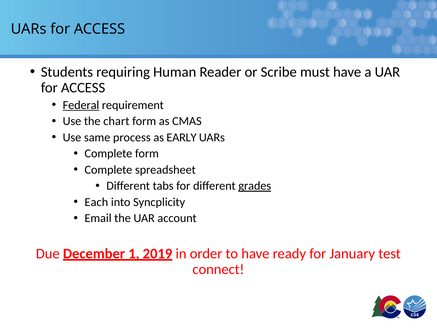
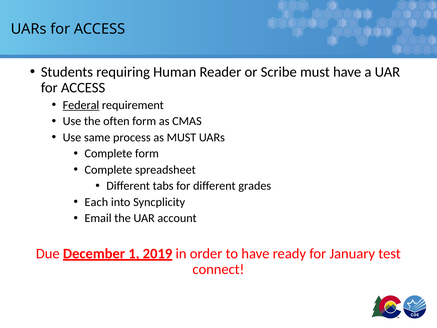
chart: chart -> often
as EARLY: EARLY -> MUST
grades underline: present -> none
